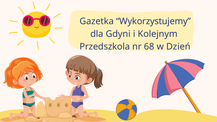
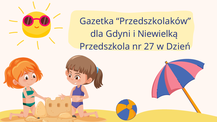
Wykorzystujemy: Wykorzystujemy -> Przedszkolaków
Kolejnym: Kolejnym -> Niewielką
68: 68 -> 27
